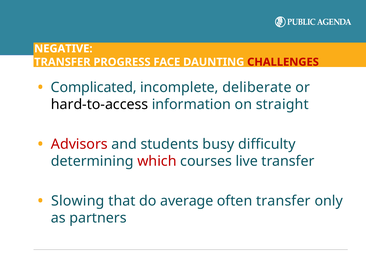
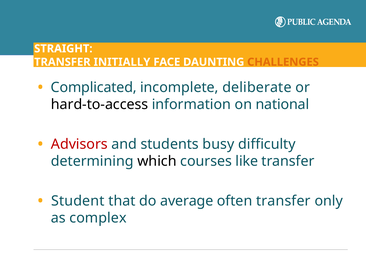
NEGATIVE: NEGATIVE -> STRAIGHT
PROGRESS: PROGRESS -> INITIALLY
CHALLENGES colour: red -> orange
straight: straight -> national
which colour: red -> black
live: live -> like
Slowing: Slowing -> Student
partners: partners -> complex
